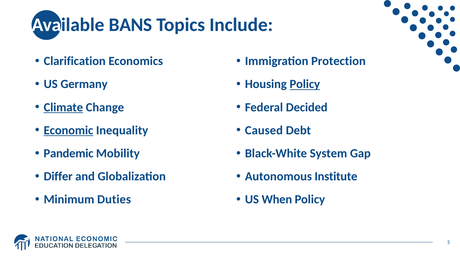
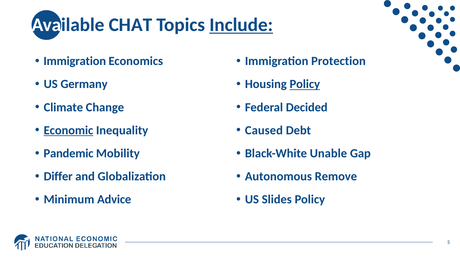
BANS: BANS -> CHAT
Include underline: none -> present
Clarification at (75, 61): Clarification -> Immigration
Climate underline: present -> none
System: System -> Unable
Institute: Institute -> Remove
Duties: Duties -> Advice
When: When -> Slides
